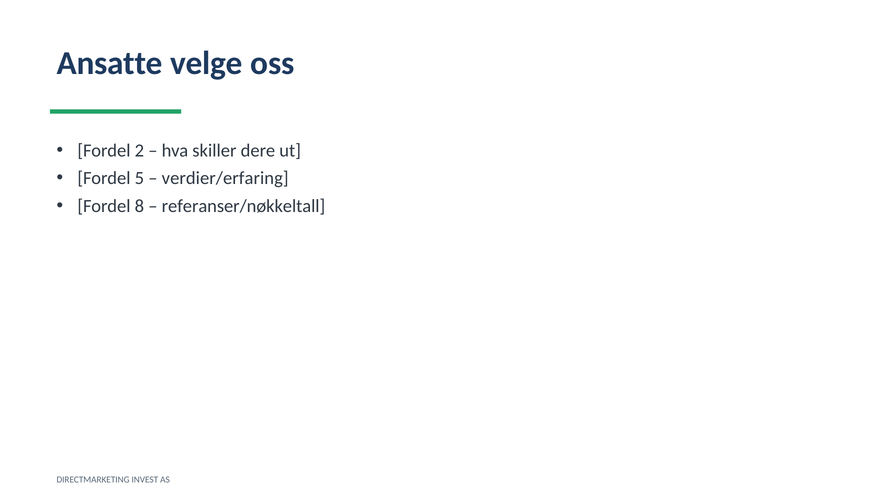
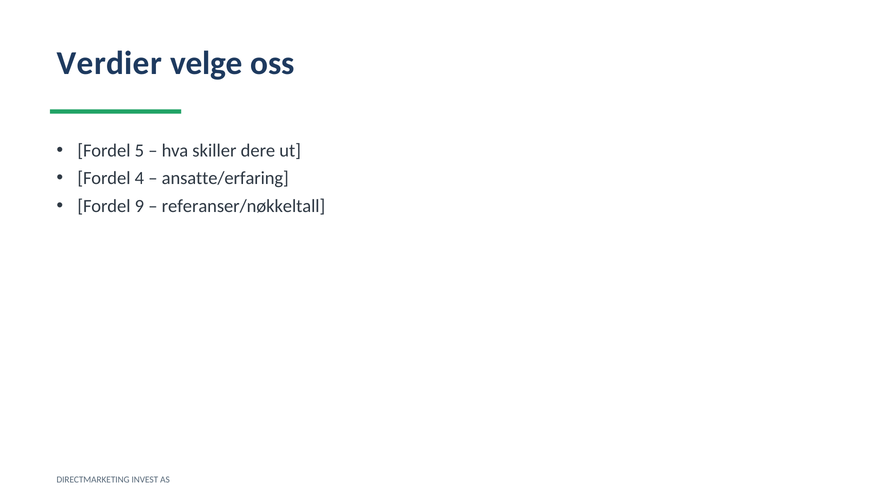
Ansatte: Ansatte -> Verdier
2: 2 -> 5
5: 5 -> 4
verdier/erfaring: verdier/erfaring -> ansatte/erfaring
8: 8 -> 9
